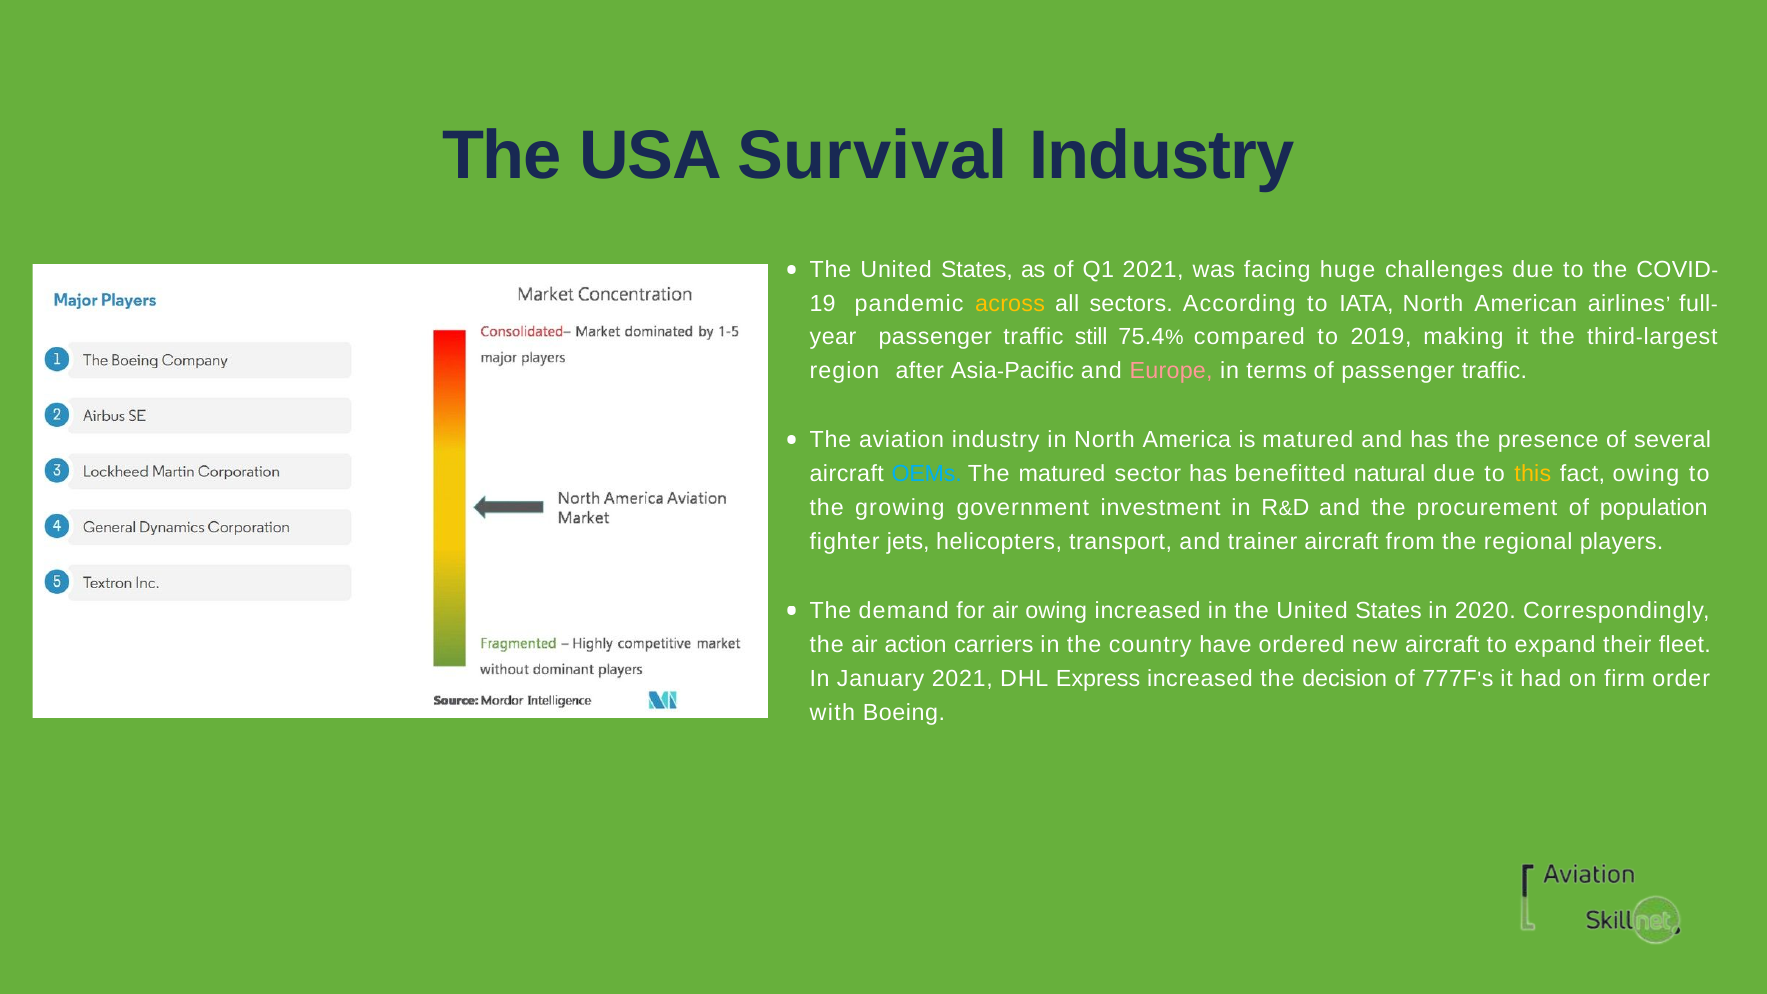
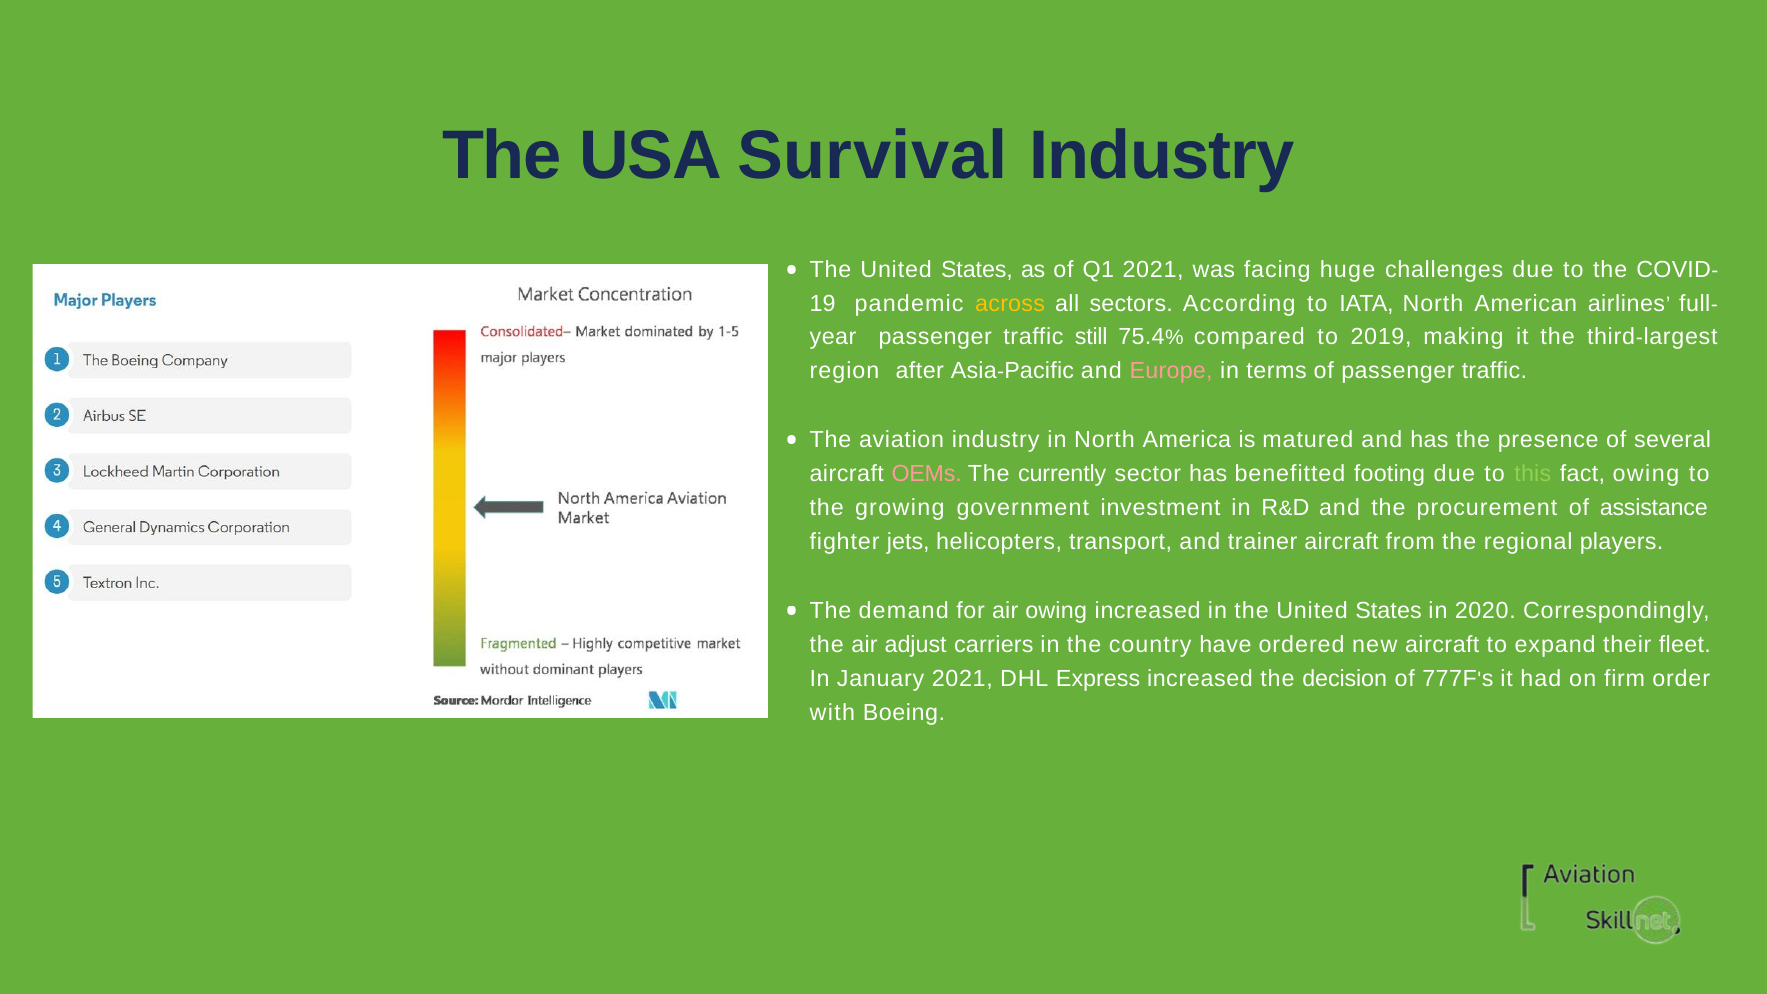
OEMs colour: light blue -> pink
The matured: matured -> currently
natural: natural -> footing
this colour: yellow -> light green
population: population -> assistance
action: action -> adjust
